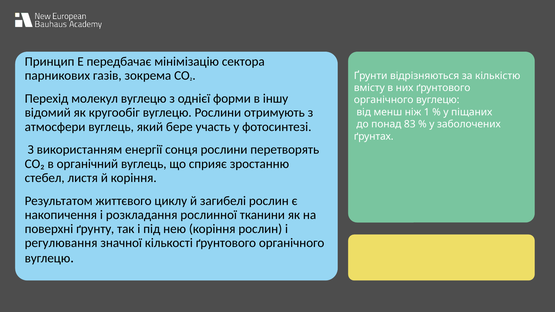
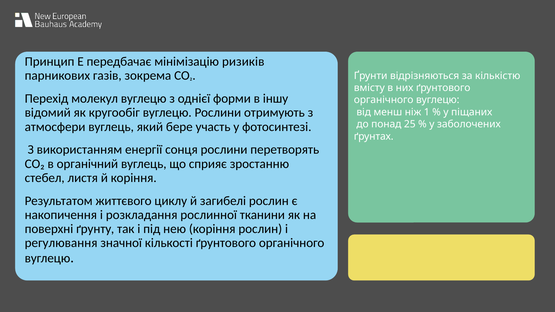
сектора: сектора -> ризиків
83: 83 -> 25
